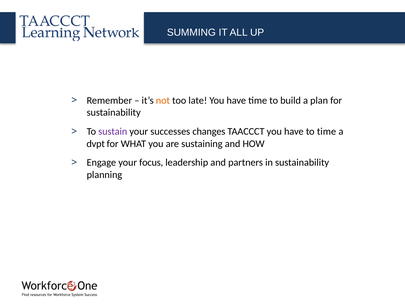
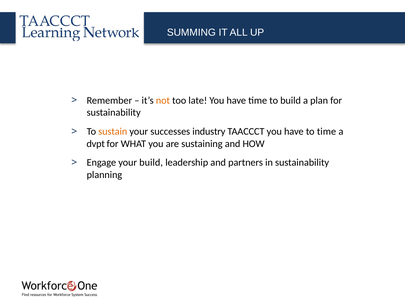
sustain colour: purple -> orange
changes: changes -> industry
your focus: focus -> build
